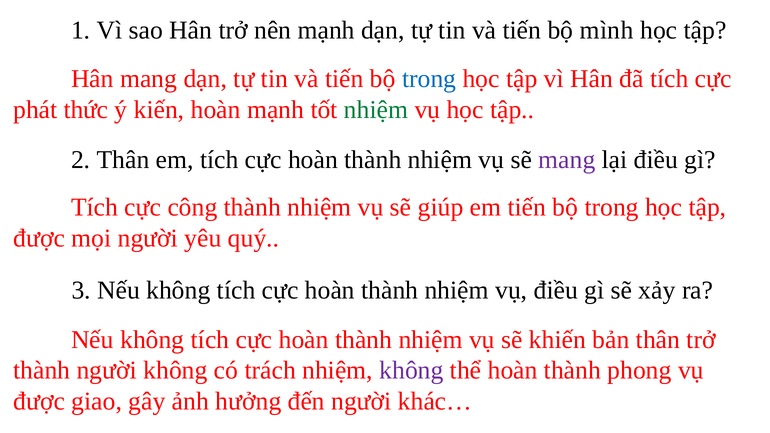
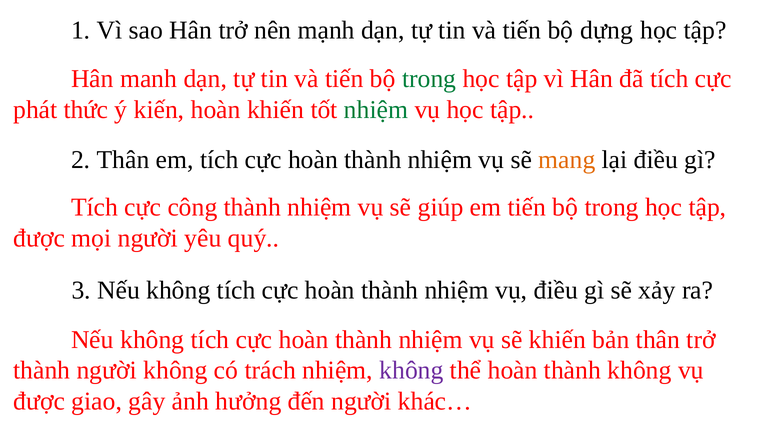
mình: mình -> dựng
Hân mang: mang -> manh
trong at (429, 79) colour: blue -> green
hoàn mạnh: mạnh -> khiến
mang at (567, 160) colour: purple -> orange
thành phong: phong -> không
